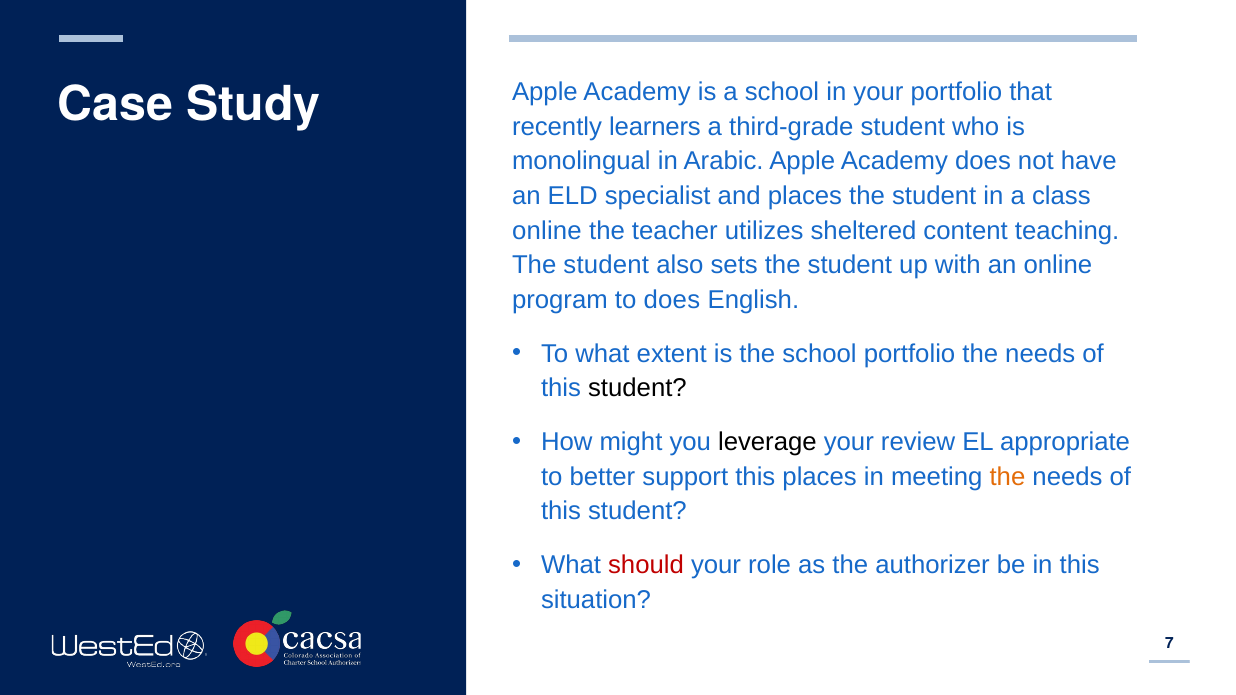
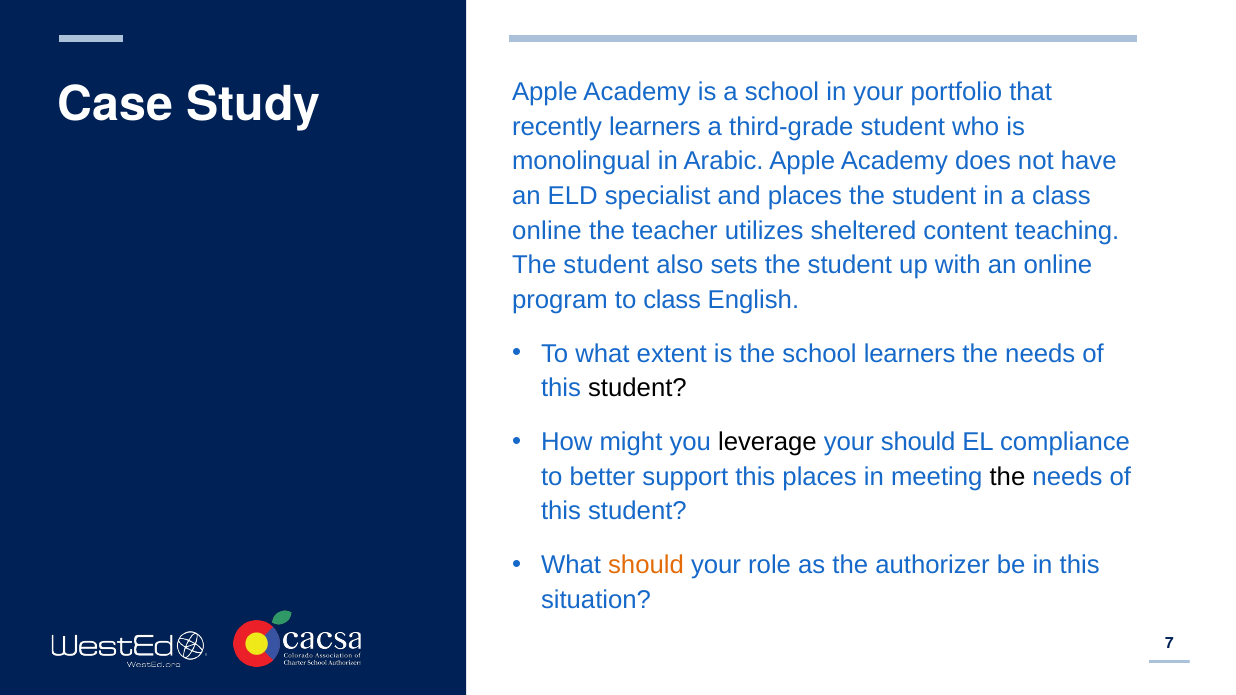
to does: does -> class
school portfolio: portfolio -> learners
your review: review -> should
appropriate: appropriate -> compliance
the at (1007, 477) colour: orange -> black
should at (646, 565) colour: red -> orange
